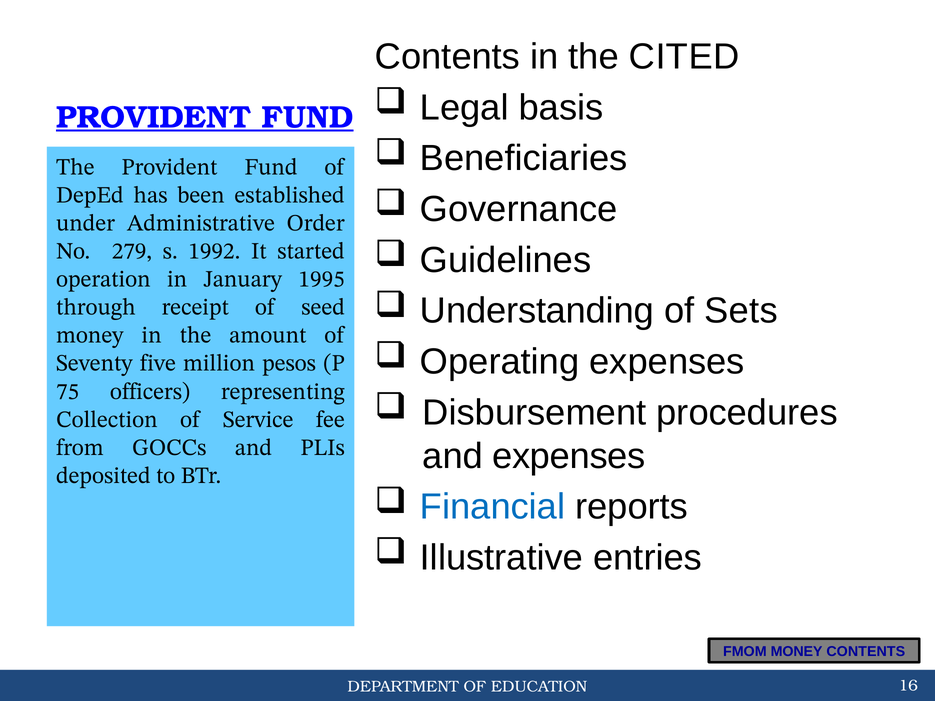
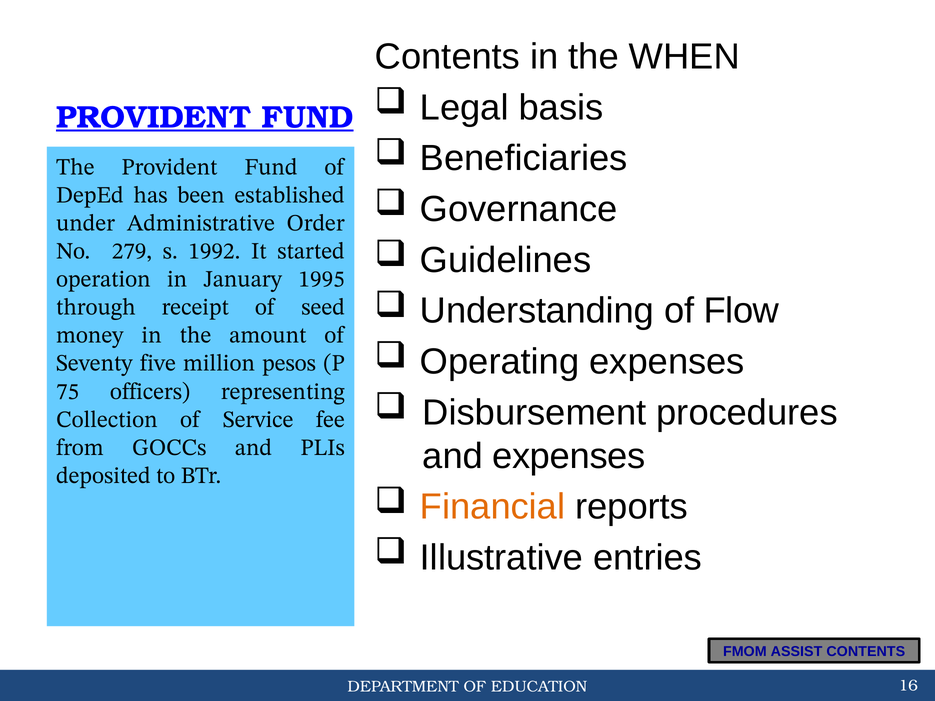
CITED: CITED -> WHEN
Sets: Sets -> Flow
Financial colour: blue -> orange
FMOM MONEY: MONEY -> ASSIST
